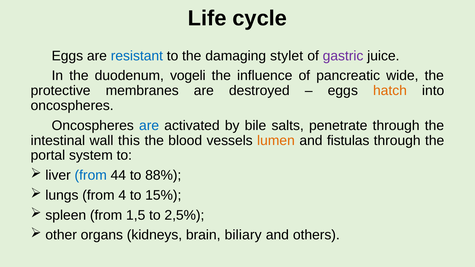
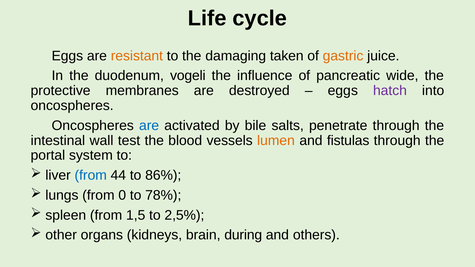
resistant colour: blue -> orange
stylet: stylet -> taken
gastric colour: purple -> orange
hatch colour: orange -> purple
this: this -> test
88%: 88% -> 86%
4: 4 -> 0
15%: 15% -> 78%
biliary: biliary -> during
